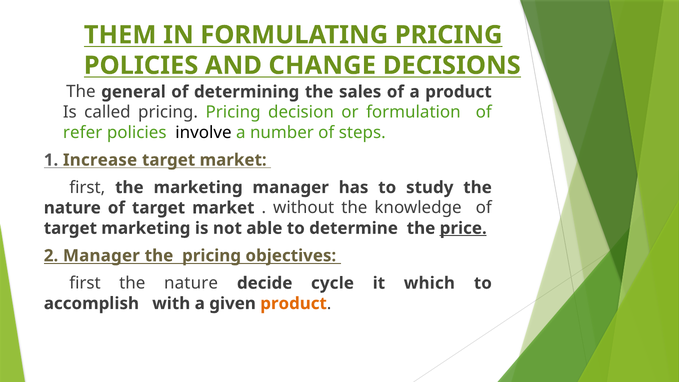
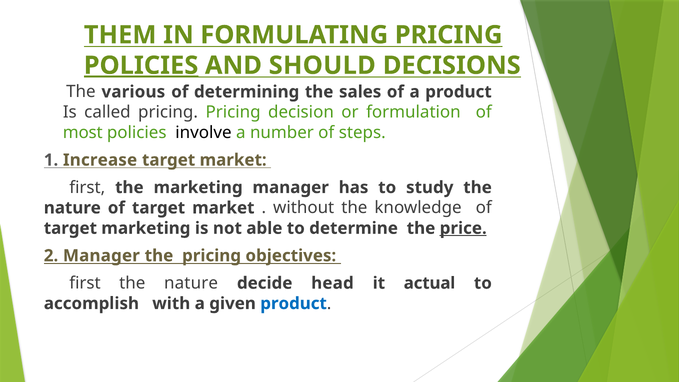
POLICIES at (141, 65) underline: none -> present
CHANGE: CHANGE -> SHOULD
general: general -> various
refer: refer -> most
cycle: cycle -> head
which: which -> actual
product at (294, 303) colour: orange -> blue
